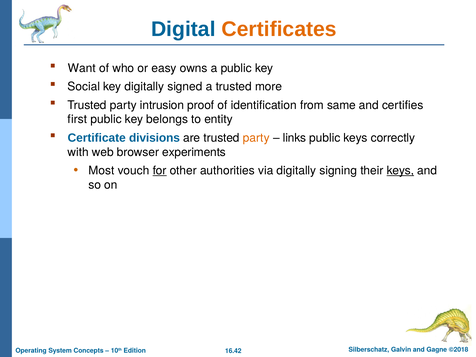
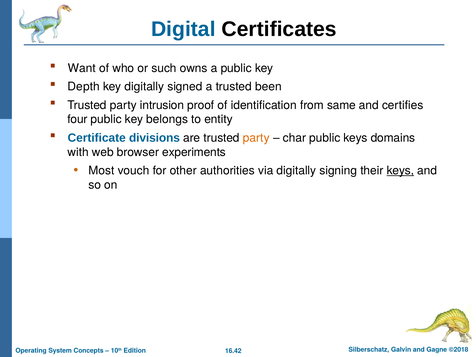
Certificates colour: orange -> black
easy: easy -> such
Social: Social -> Depth
more: more -> been
first: first -> four
links: links -> char
correctly: correctly -> domains
for underline: present -> none
